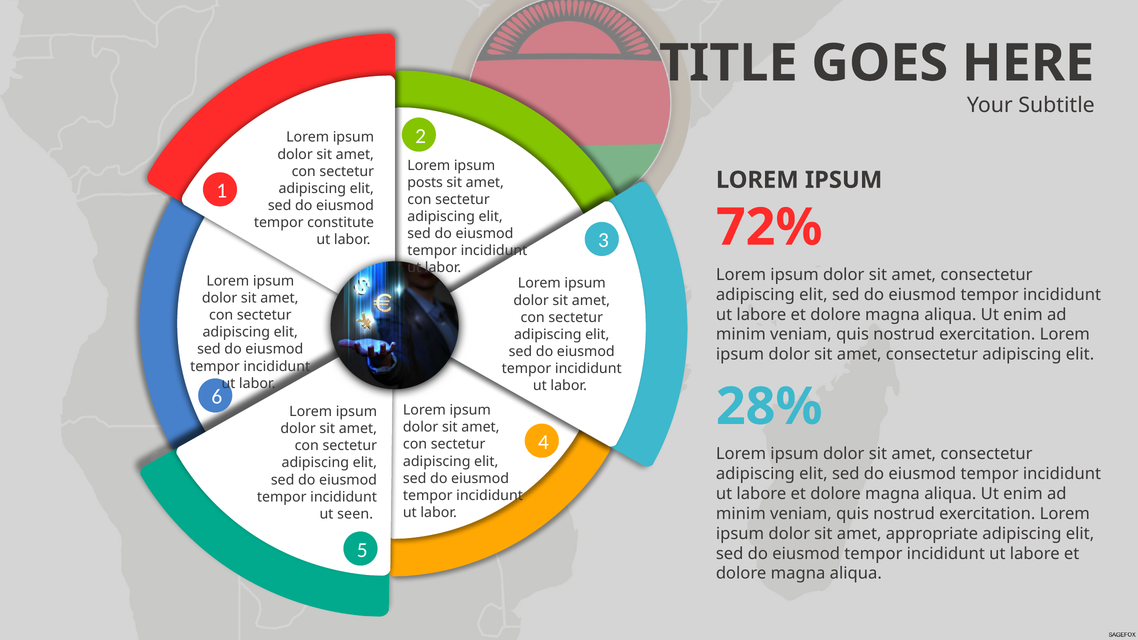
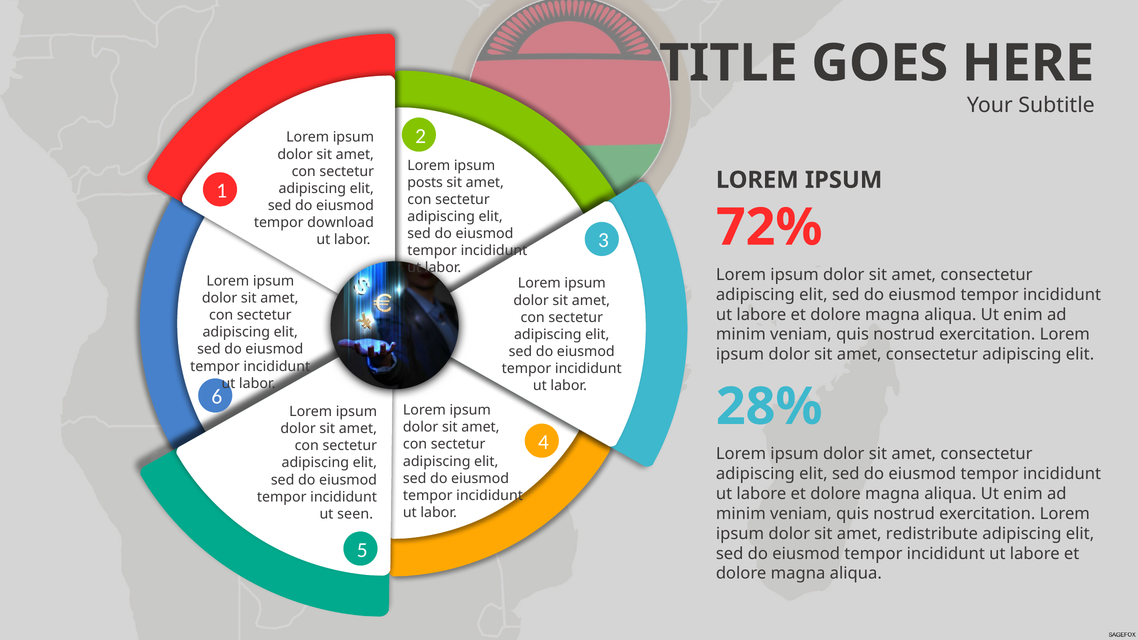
constitute: constitute -> download
appropriate: appropriate -> redistribute
